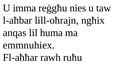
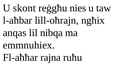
imma: imma -> skont
huma: huma -> nibqa
rawh: rawh -> rajna
